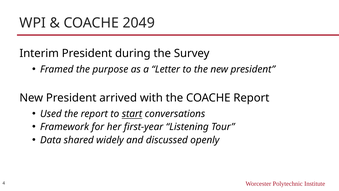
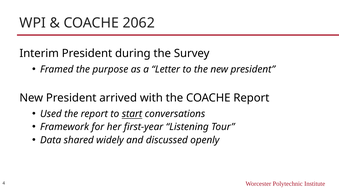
2049: 2049 -> 2062
